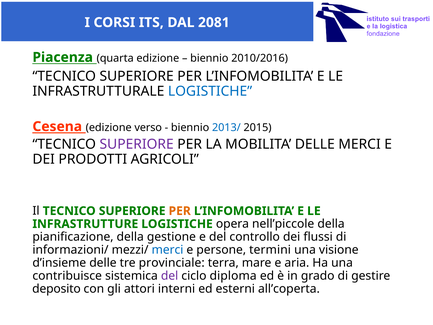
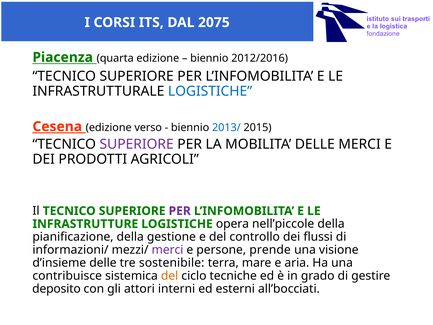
2081: 2081 -> 2075
2010/2016: 2010/2016 -> 2012/2016
PER at (180, 211) colour: orange -> purple
merci at (168, 250) colour: blue -> purple
termini: termini -> prende
provinciale: provinciale -> sostenibile
del at (170, 276) colour: purple -> orange
diploma: diploma -> tecniche
all’coperta: all’coperta -> all’bocciati
